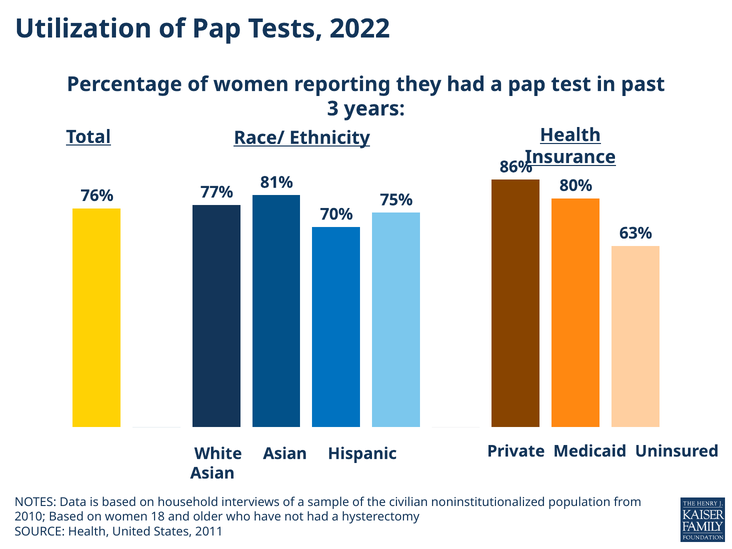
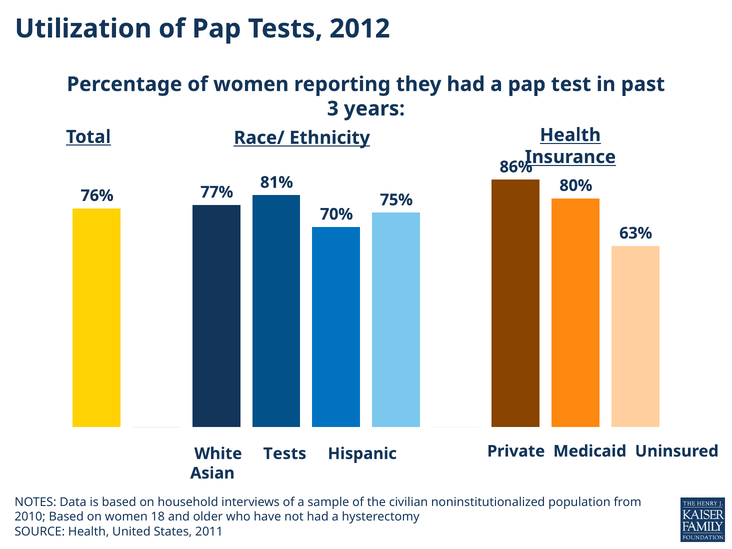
2022: 2022 -> 2012
White Asian: Asian -> Tests
